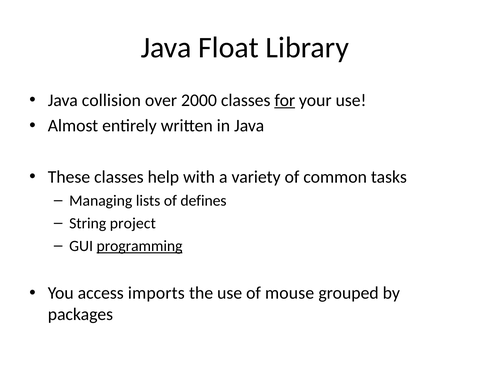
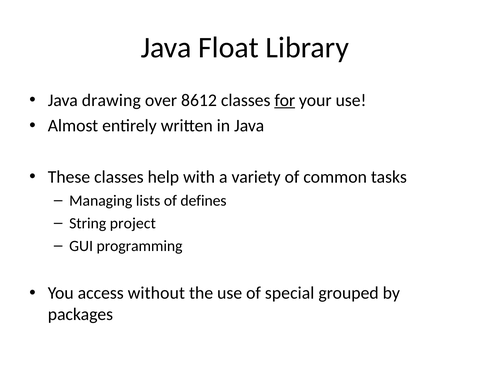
collision: collision -> drawing
2000: 2000 -> 8612
programming underline: present -> none
imports: imports -> without
mouse: mouse -> special
